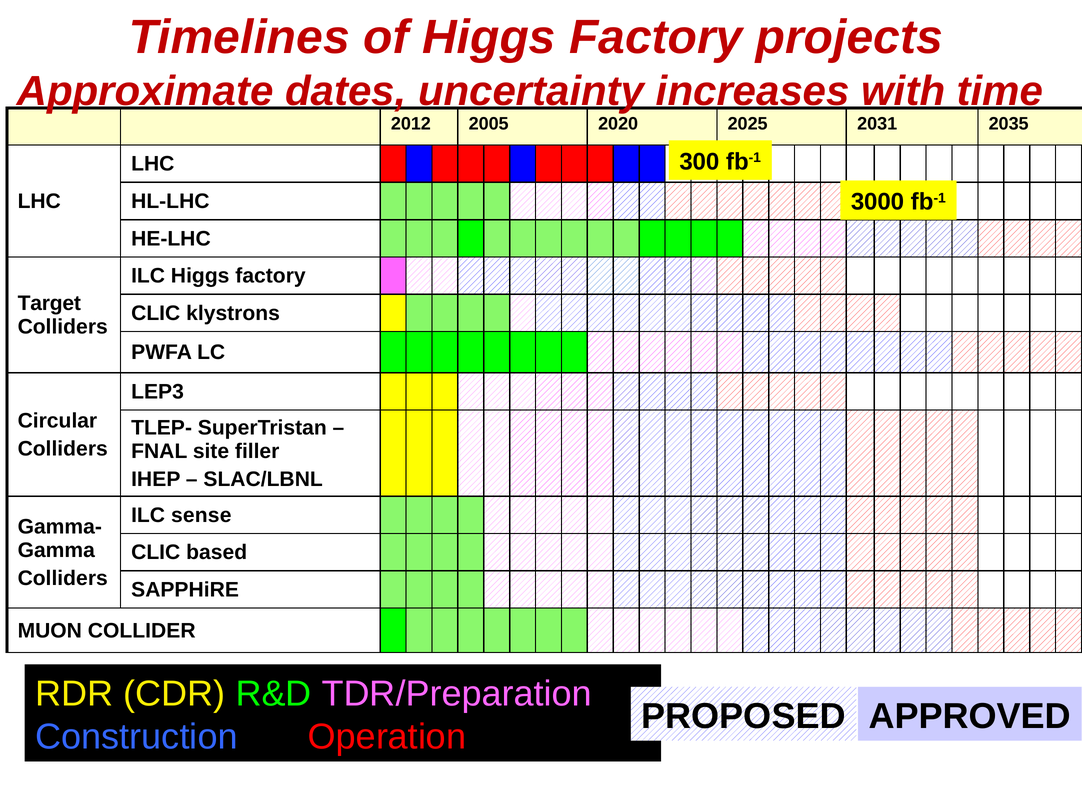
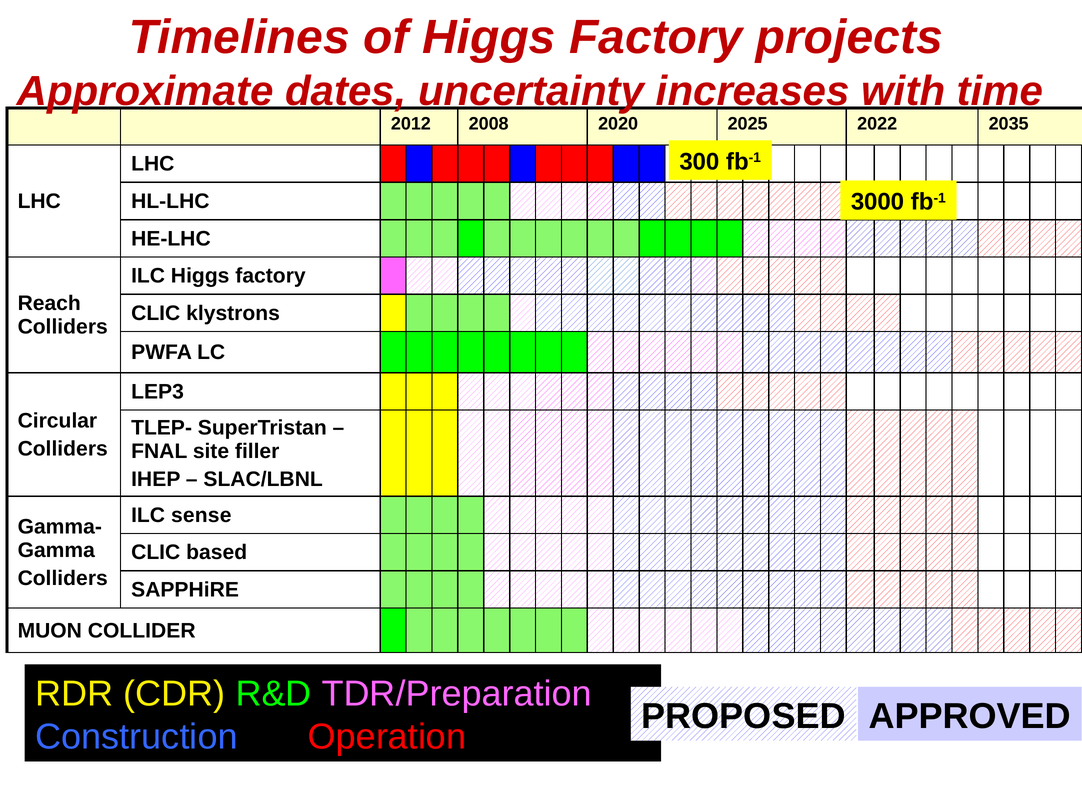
2005: 2005 -> 2008
2031: 2031 -> 2022
Target: Target -> Reach
